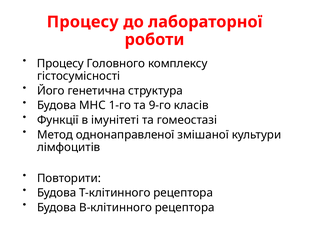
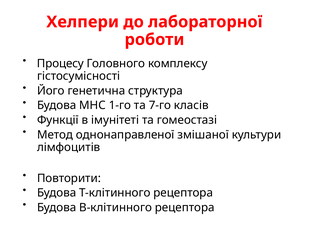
Процесу at (83, 22): Процесу -> Хелпери
9-го: 9-го -> 7-го
